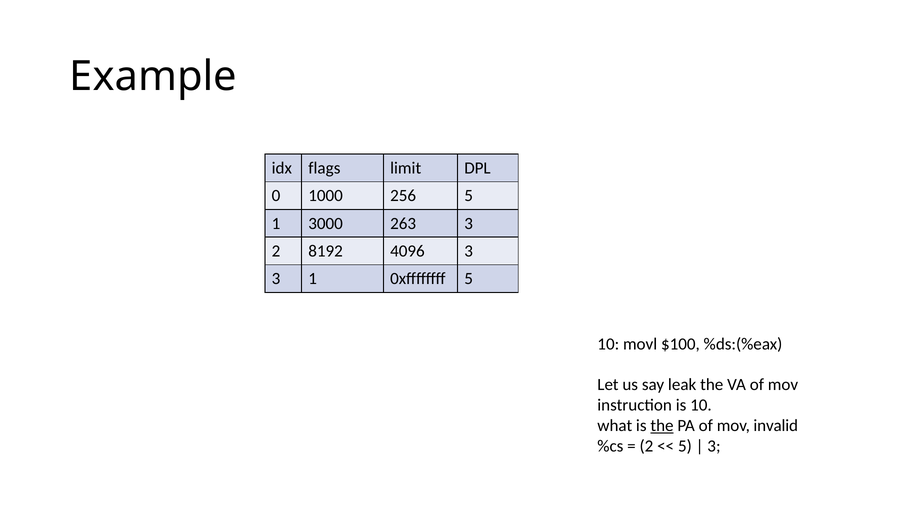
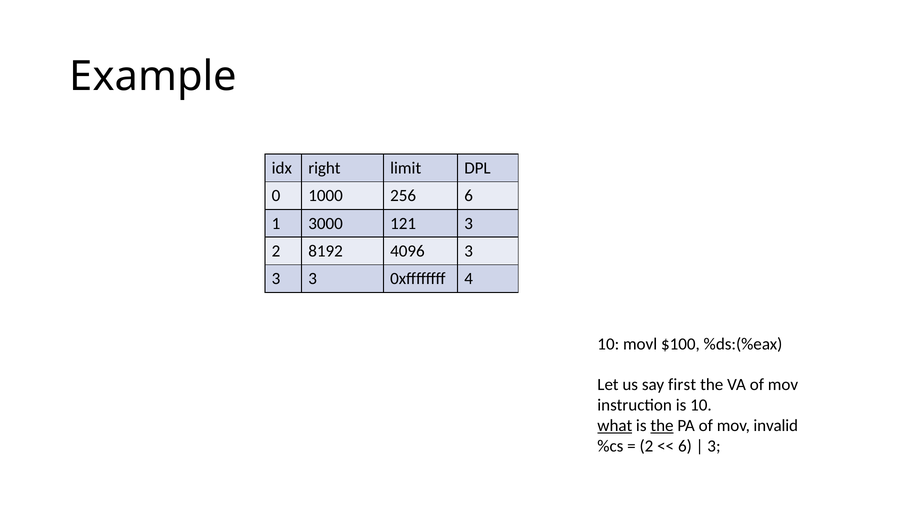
flags: flags -> right
256 5: 5 -> 6
263: 263 -> 121
1 at (313, 279): 1 -> 3
0xffffffff 5: 5 -> 4
leak: leak -> first
what underline: none -> present
5 at (685, 446): 5 -> 6
